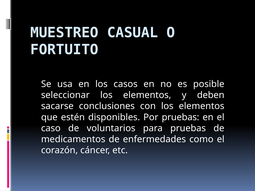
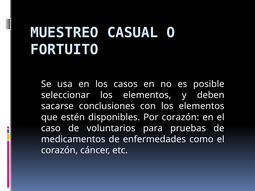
Por pruebas: pruebas -> corazón
